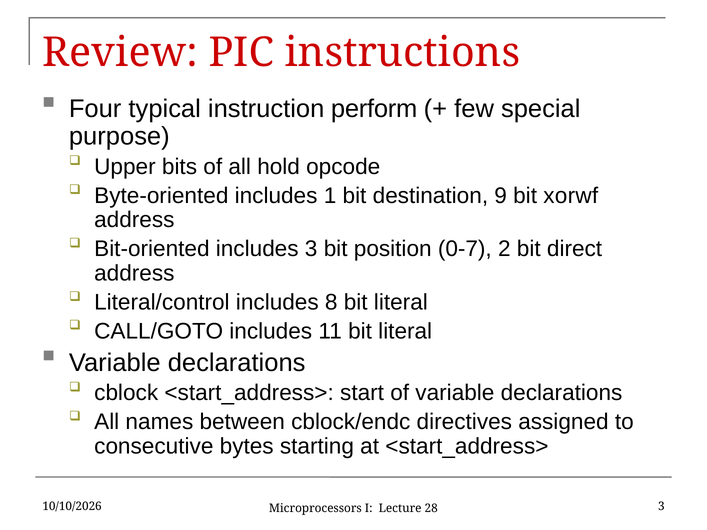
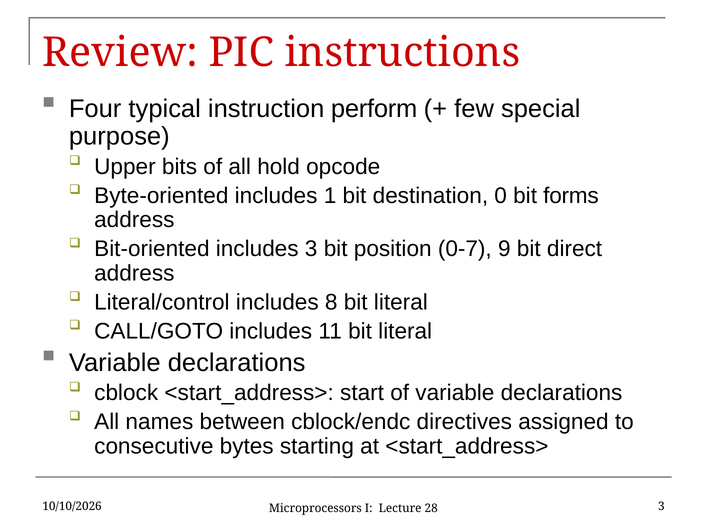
9: 9 -> 0
xorwf: xorwf -> forms
2: 2 -> 9
